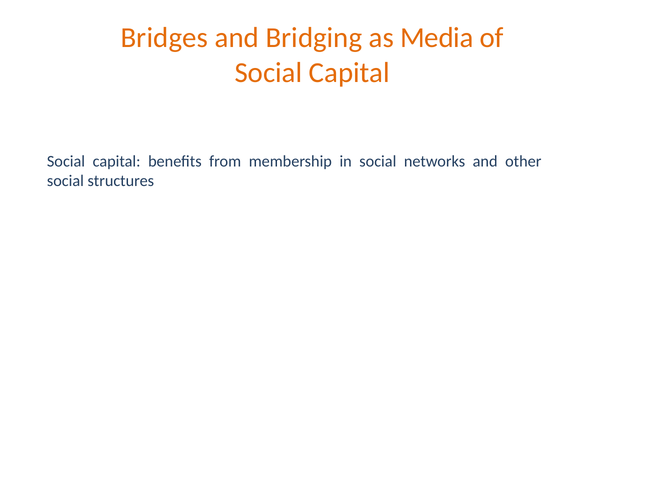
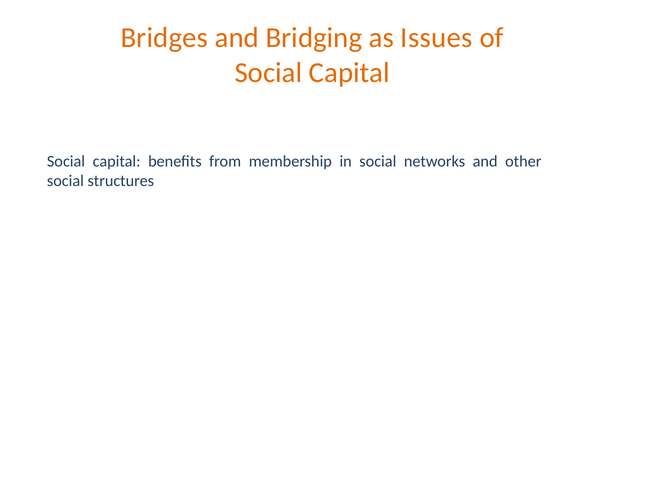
Media: Media -> Issues
